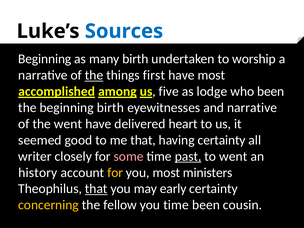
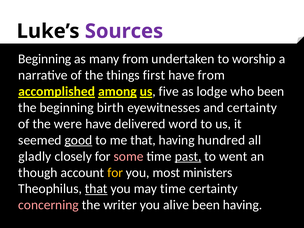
Sources colour: blue -> purple
many birth: birth -> from
the at (94, 75) underline: present -> none
have most: most -> from
and narrative: narrative -> certainty
the went: went -> were
heart: heart -> word
good underline: none -> present
having certainty: certainty -> hundred
writer: writer -> gladly
history: history -> though
may early: early -> time
concerning colour: yellow -> pink
fellow: fellow -> writer
you time: time -> alive
been cousin: cousin -> having
